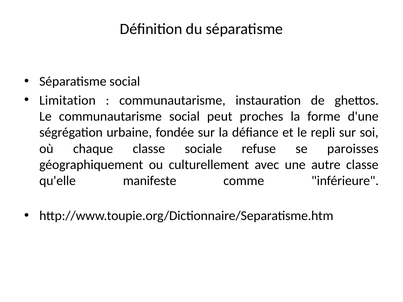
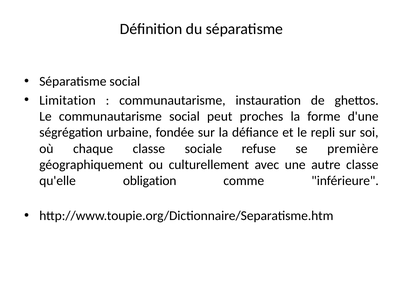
paroisses: paroisses -> première
manifeste: manifeste -> obligation
